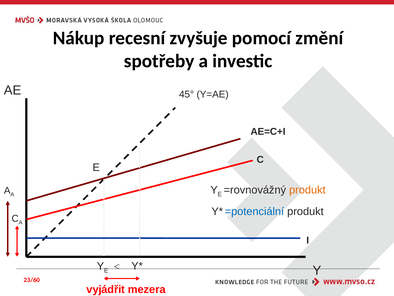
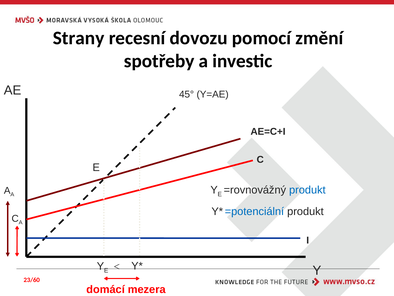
Nákup: Nákup -> Strany
zvyšuje: zvyšuje -> dovozu
produkt at (307, 190) colour: orange -> blue
vyjádřit: vyjádřit -> domácí
